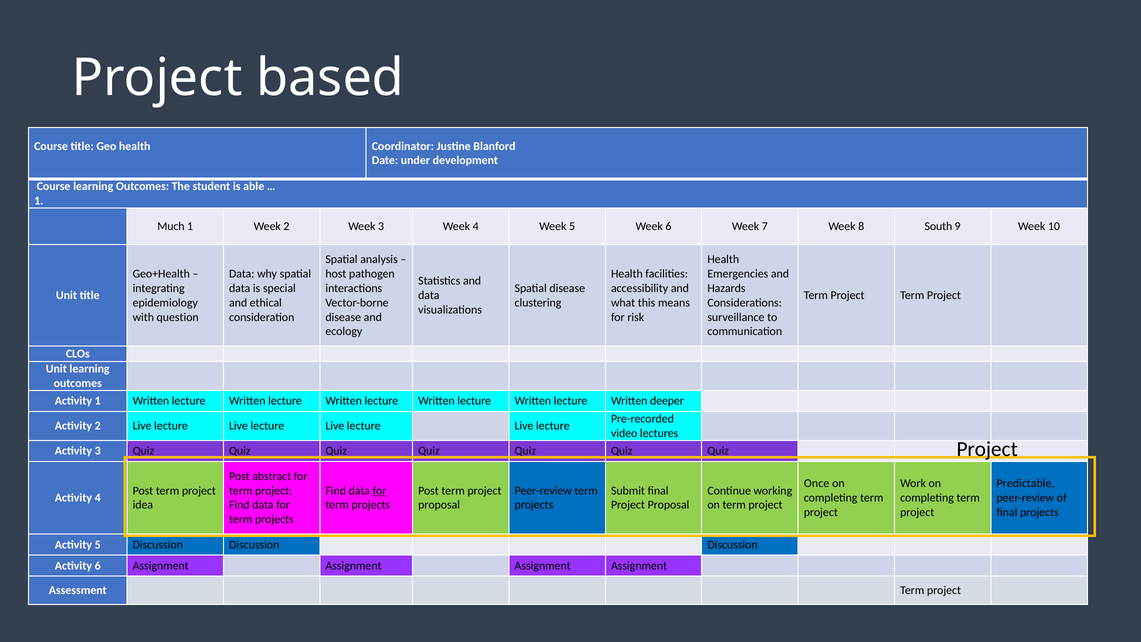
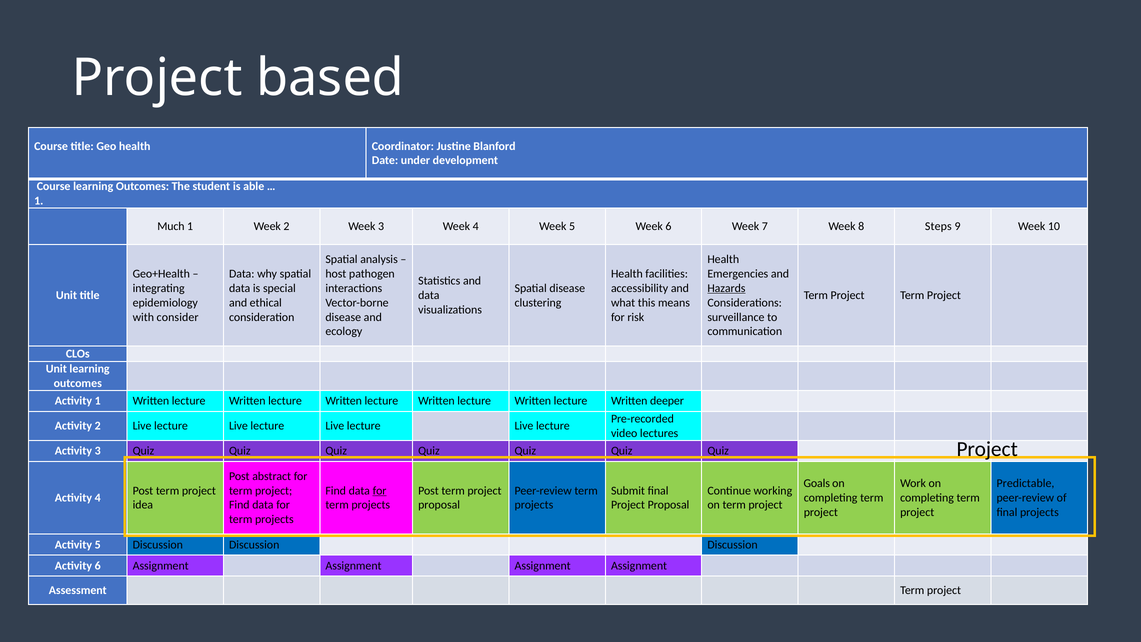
South: South -> Steps
Hazards underline: none -> present
question: question -> consider
Once: Once -> Goals
